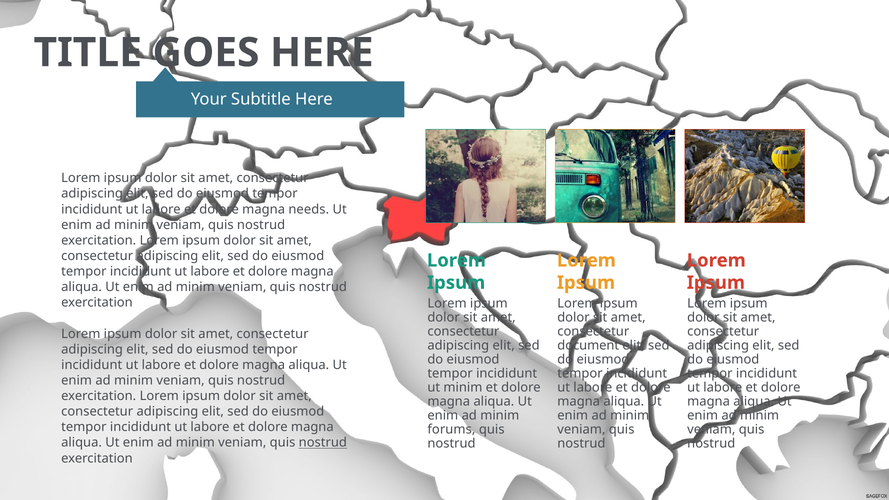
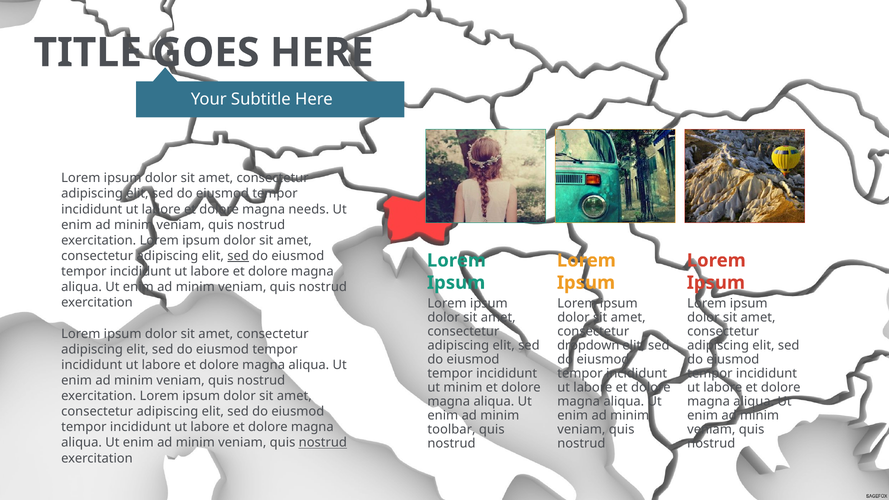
sed at (238, 256) underline: none -> present
document: document -> dropdown
forums: forums -> toolbar
